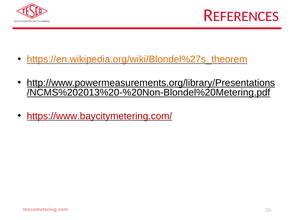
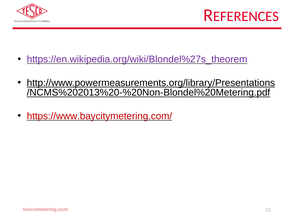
https://en.wikipedia.org/wiki/Blondel%27s_theorem colour: orange -> purple
